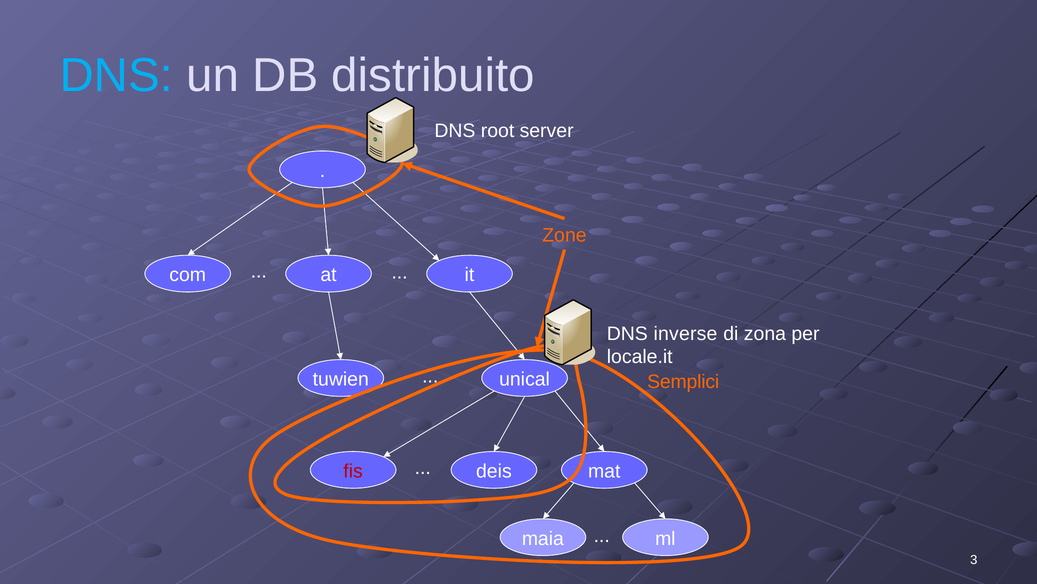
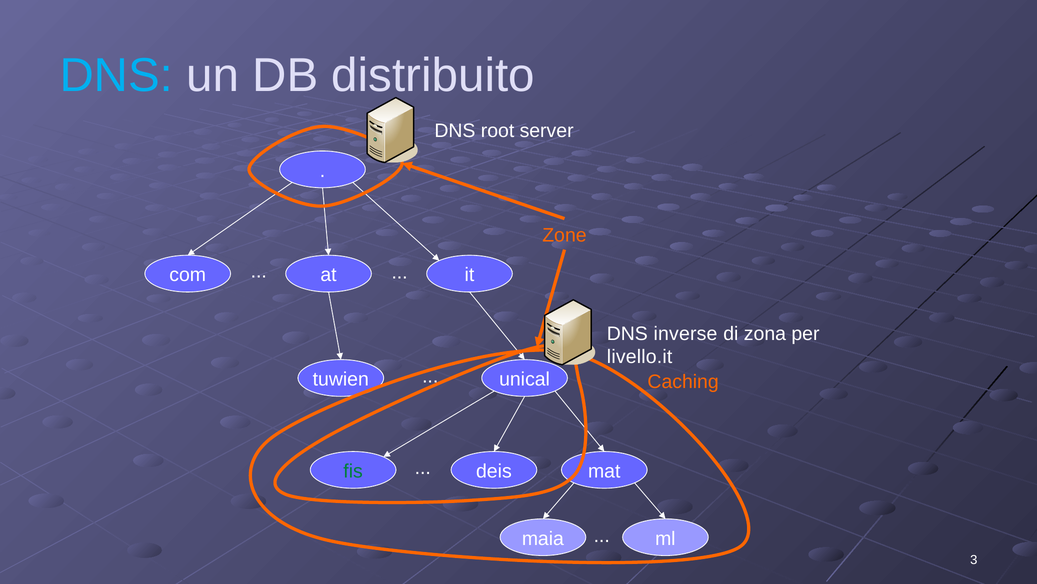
locale.it: locale.it -> livello.it
Semplici: Semplici -> Caching
fis colour: red -> green
